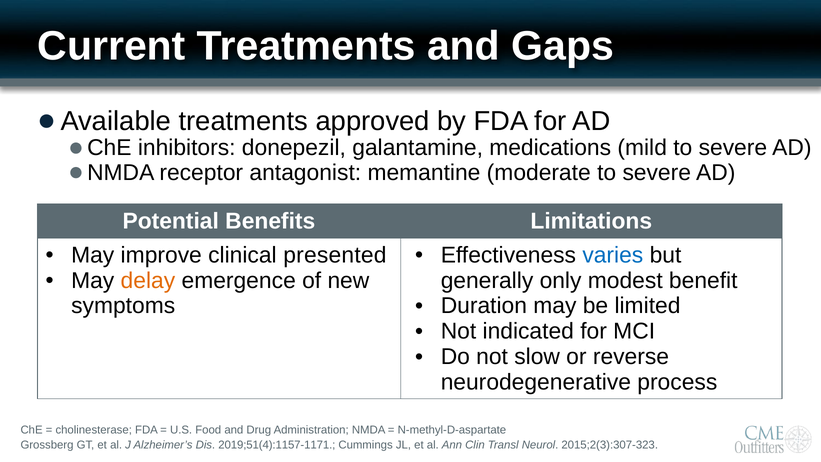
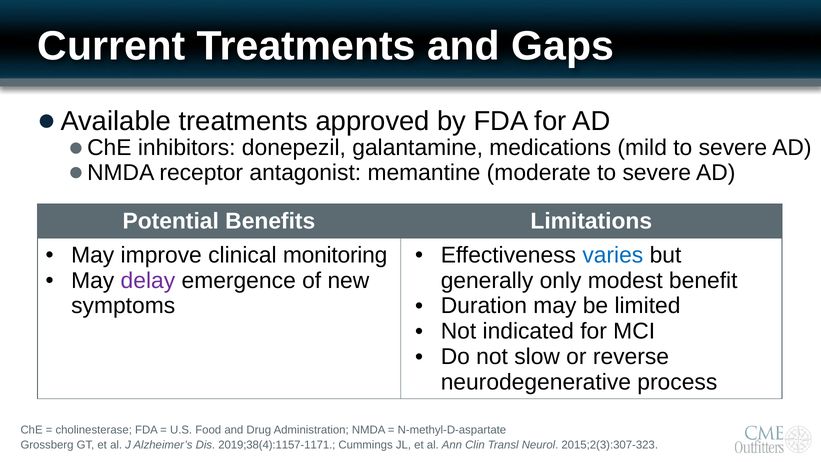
presented: presented -> monitoring
delay colour: orange -> purple
2019;51(4):1157-1171: 2019;51(4):1157-1171 -> 2019;38(4):1157-1171
